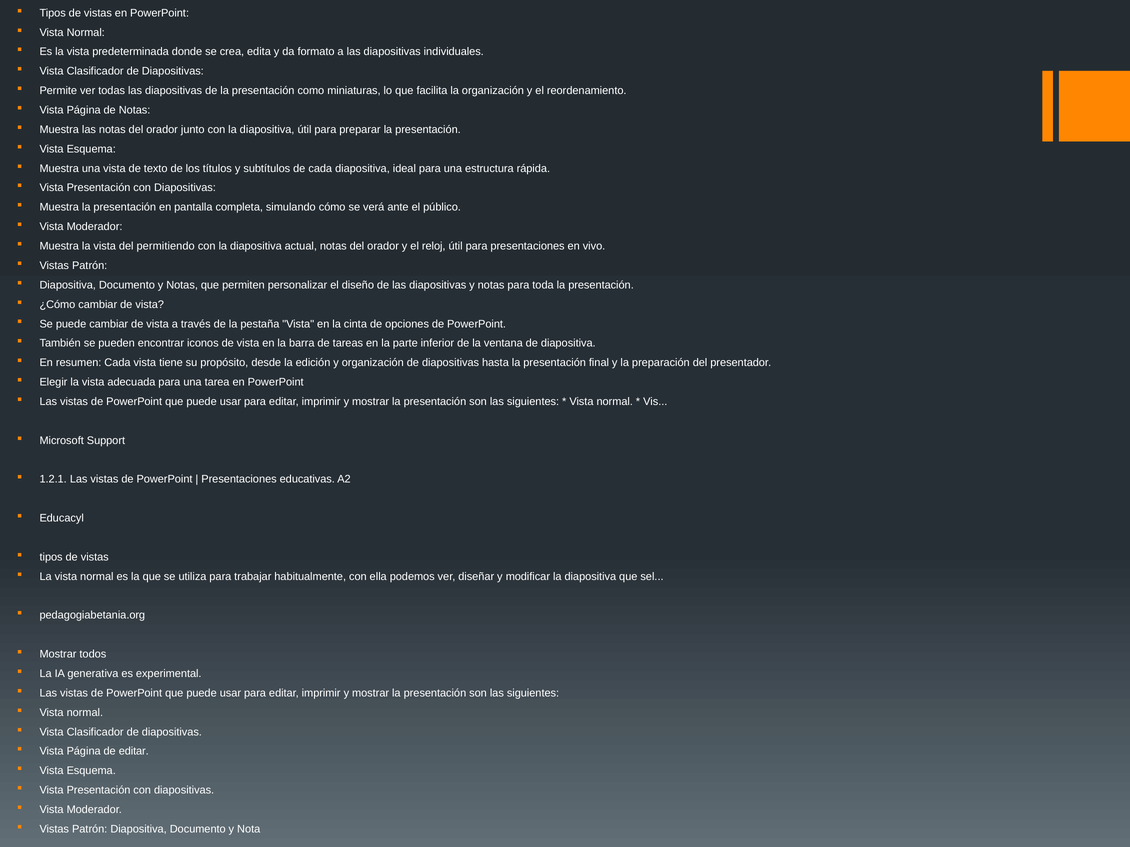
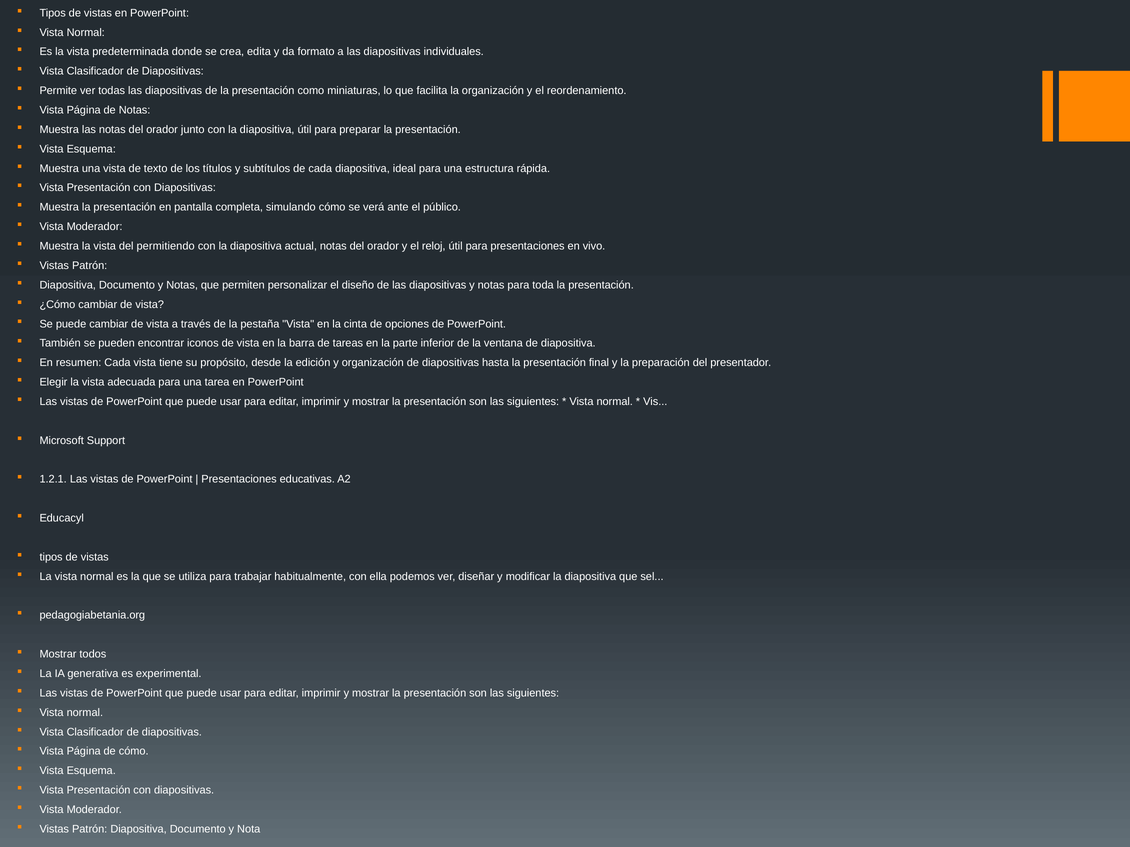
de editar: editar -> cómo
